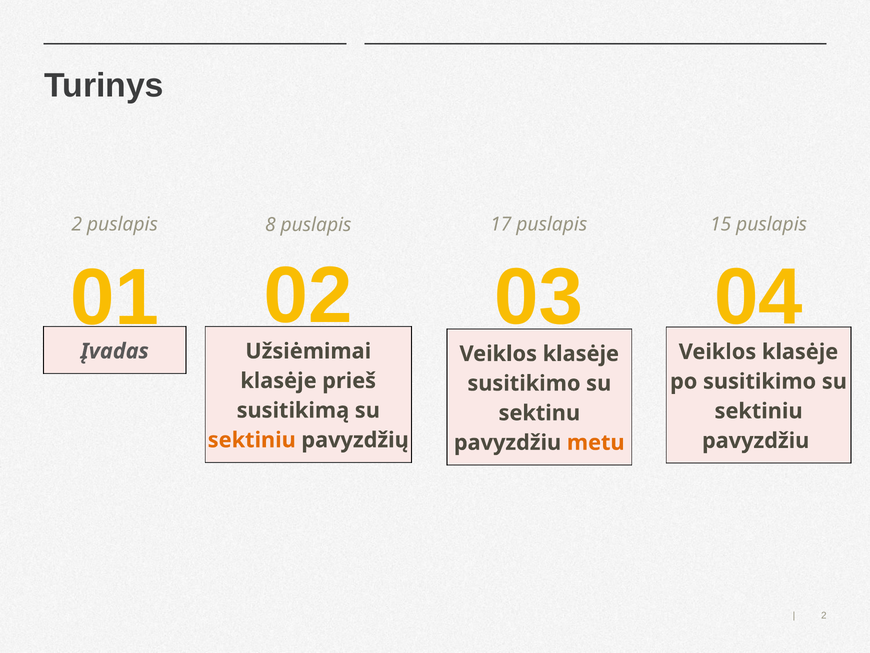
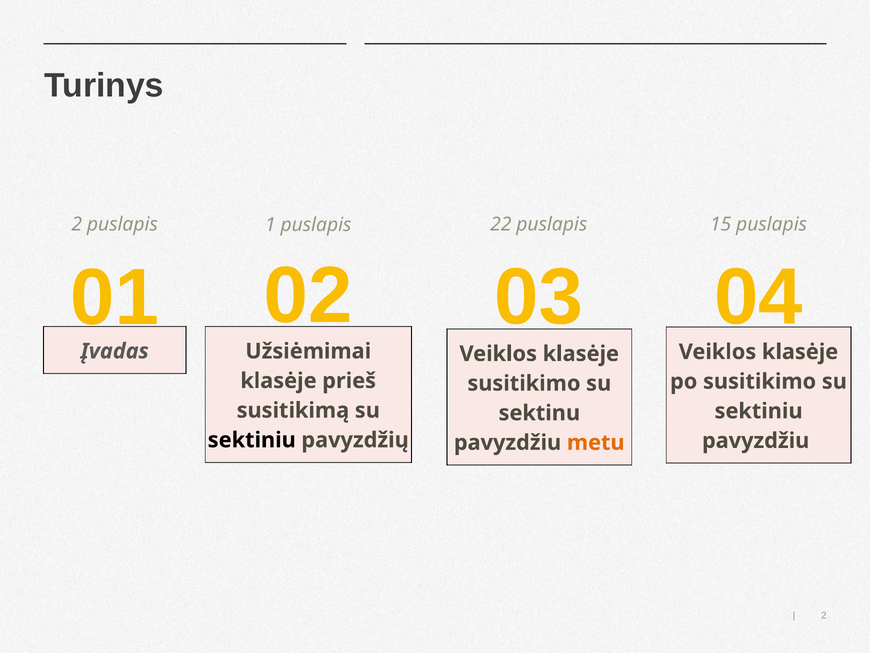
8: 8 -> 1
17: 17 -> 22
sektiniu at (252, 440) colour: orange -> black
